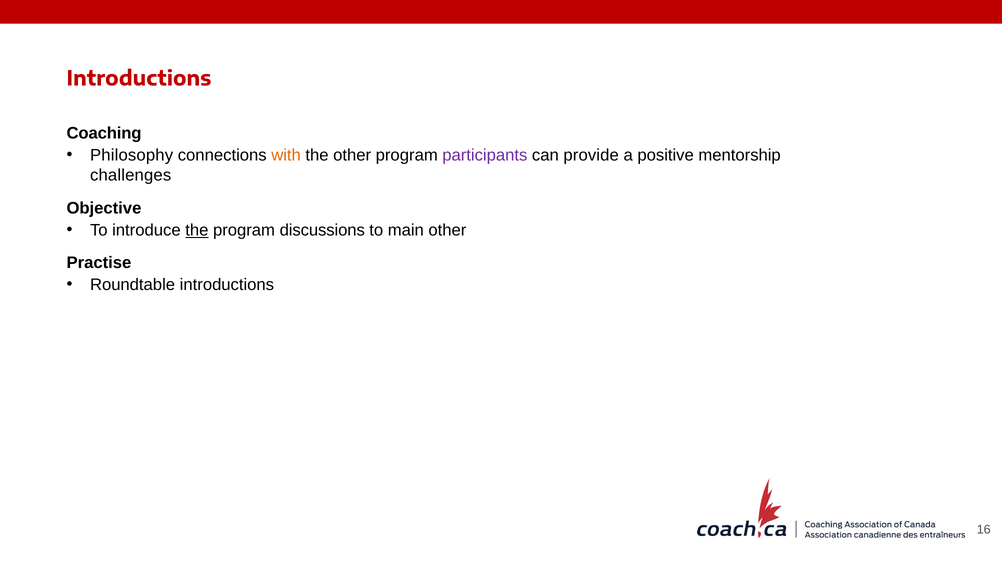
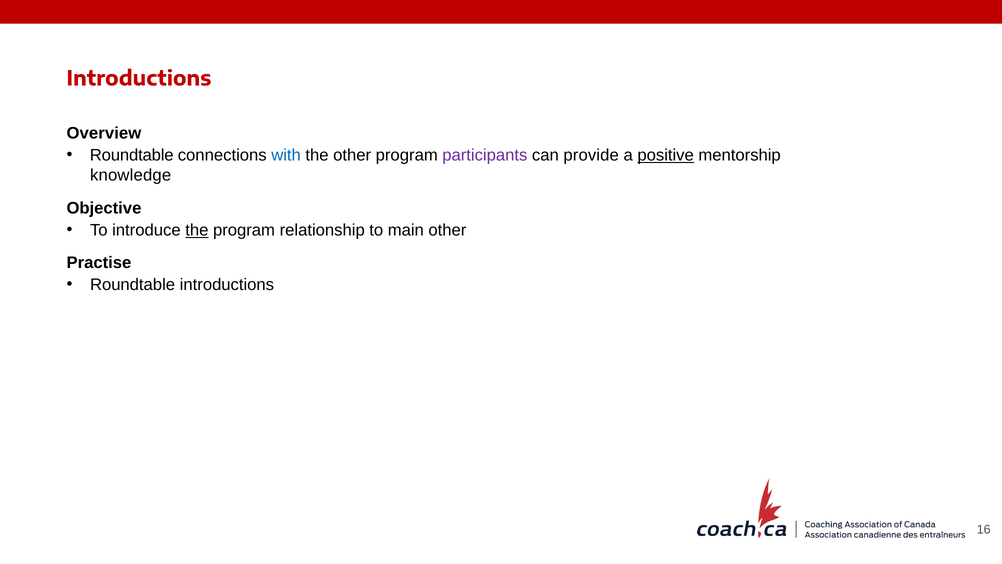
Coaching: Coaching -> Overview
Philosophy at (132, 155): Philosophy -> Roundtable
with colour: orange -> blue
positive underline: none -> present
challenges: challenges -> knowledge
discussions: discussions -> relationship
